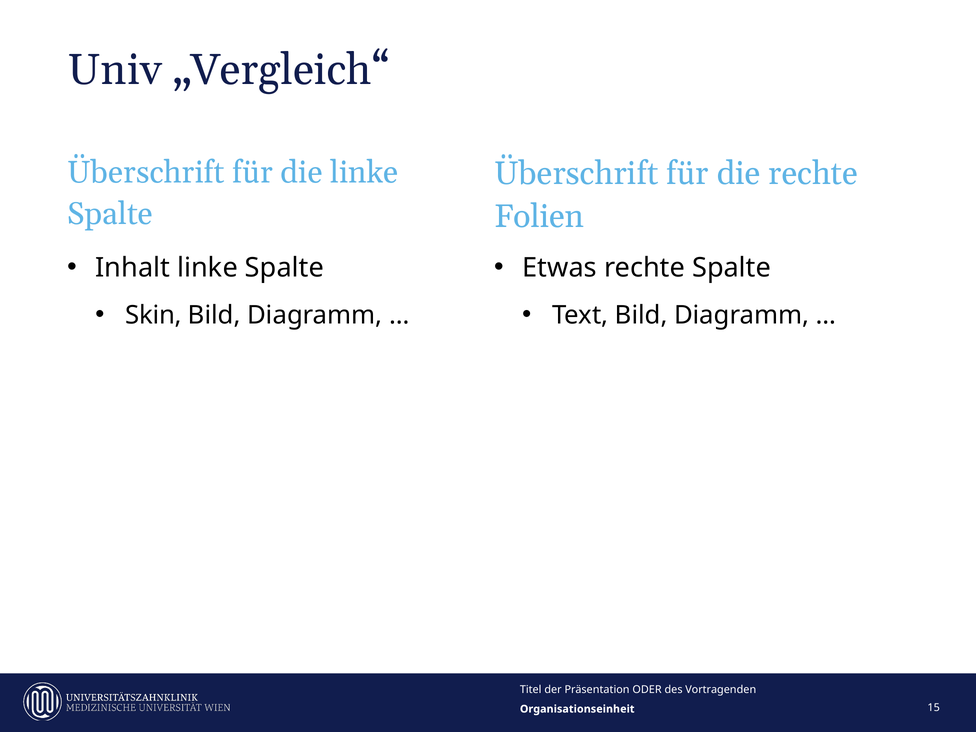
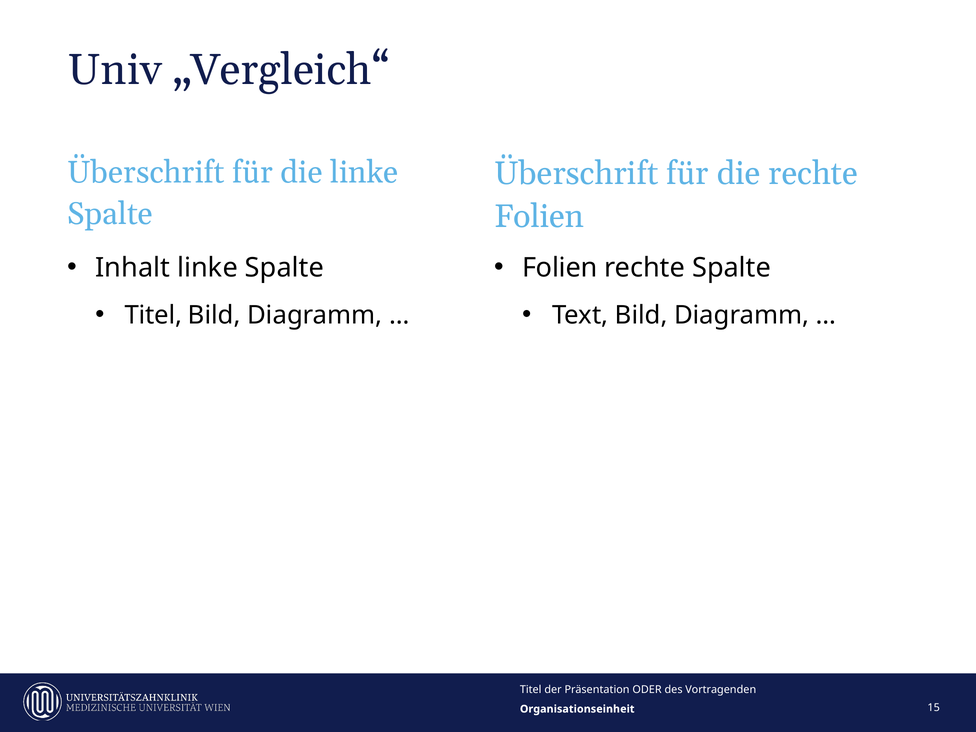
Etwas at (560, 268): Etwas -> Folien
Skin at (153, 315): Skin -> Titel
